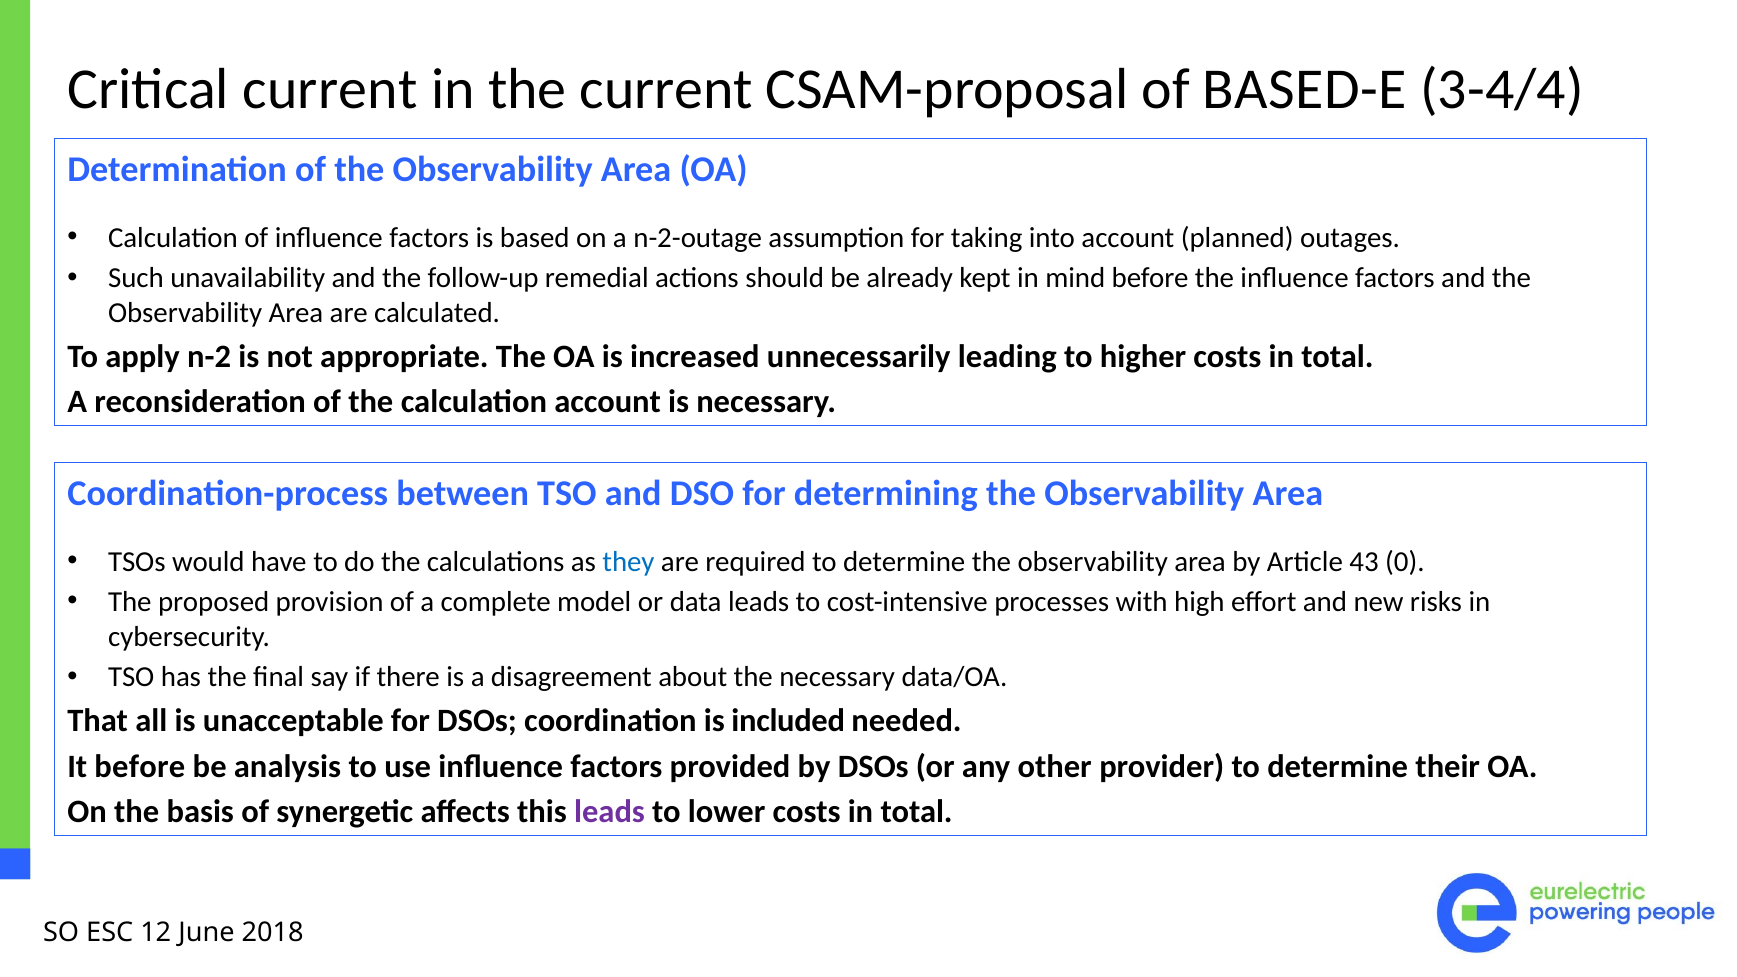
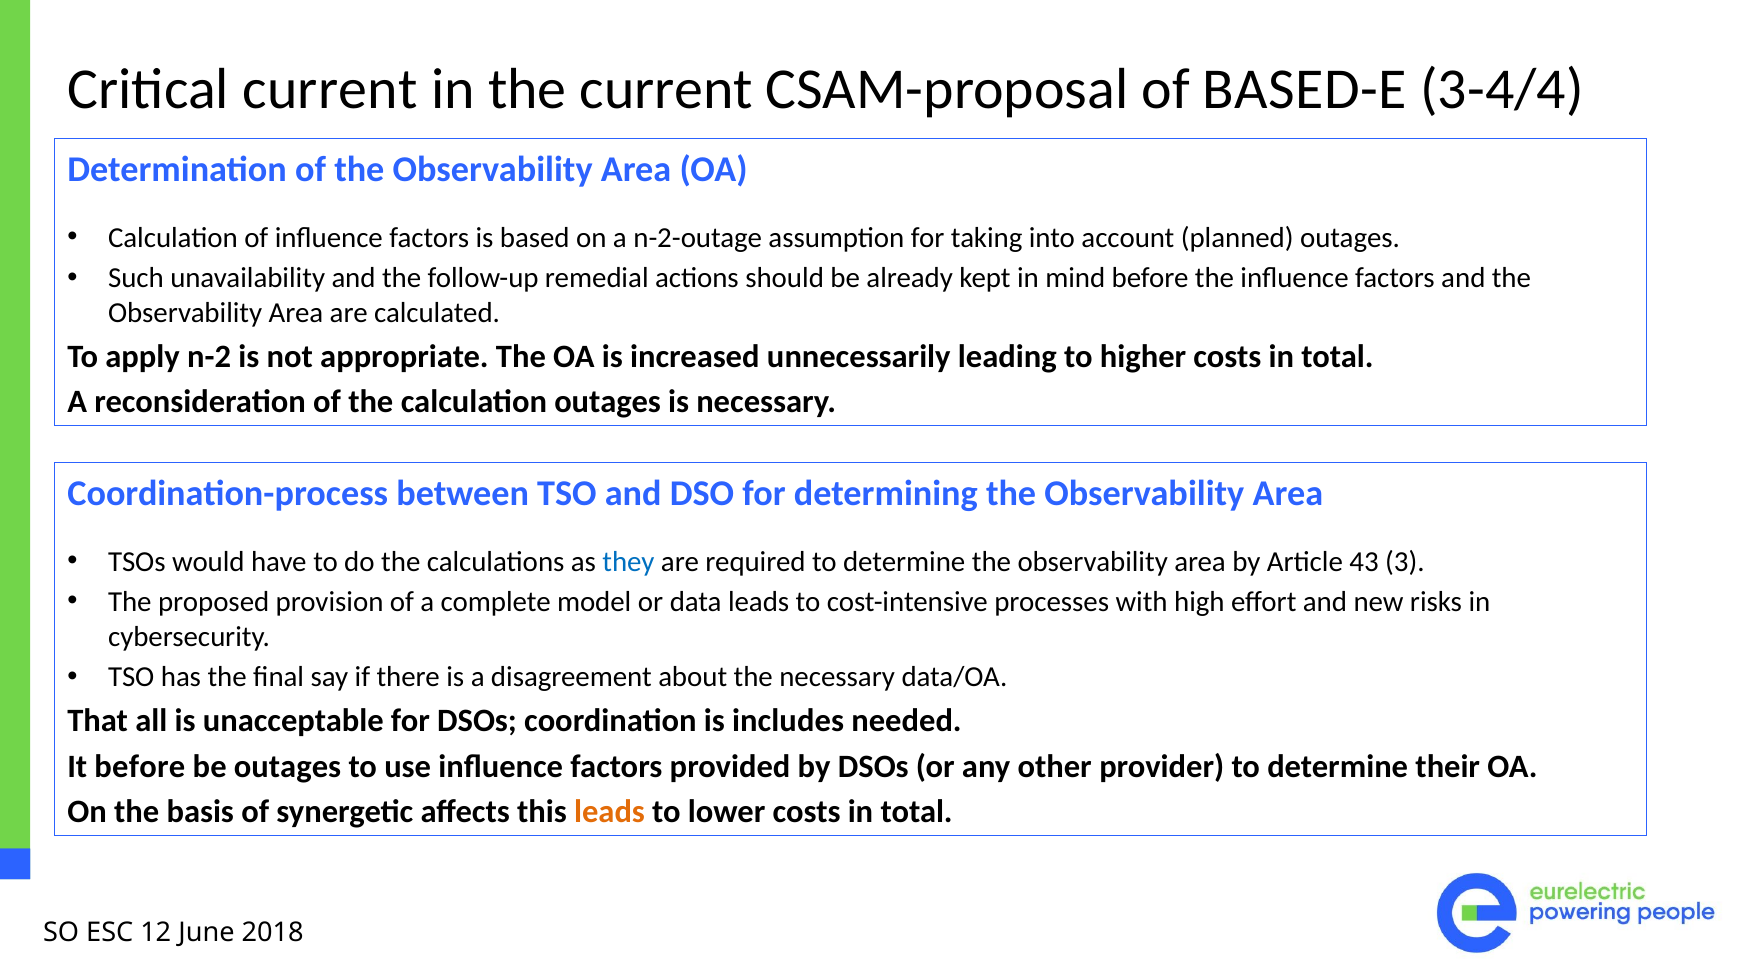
calculation account: account -> outages
0: 0 -> 3
included: included -> includes
be analysis: analysis -> outages
leads at (610, 812) colour: purple -> orange
